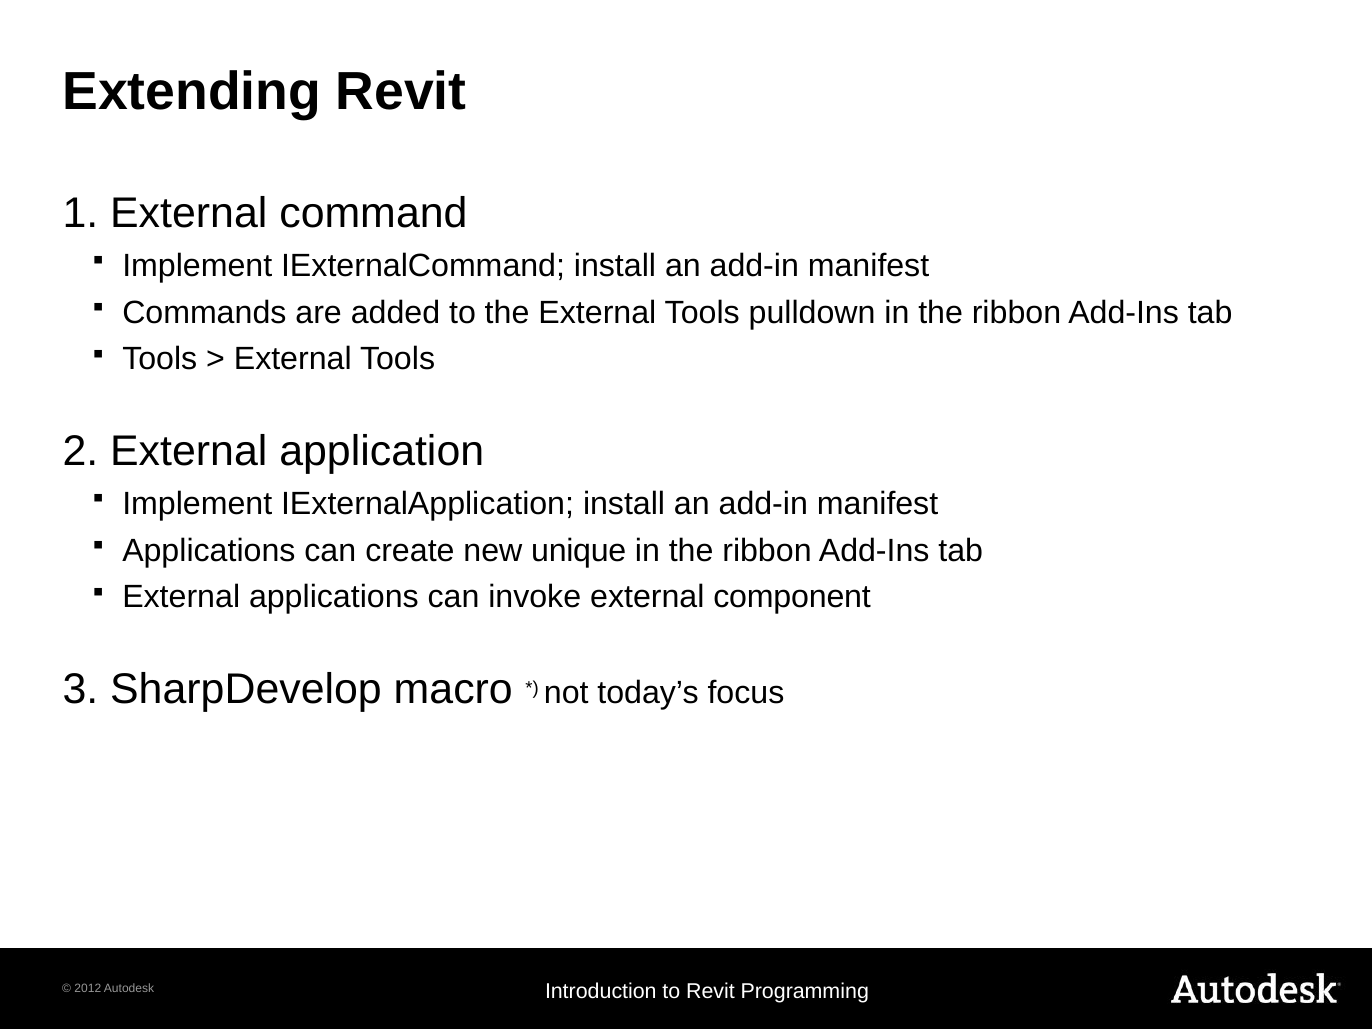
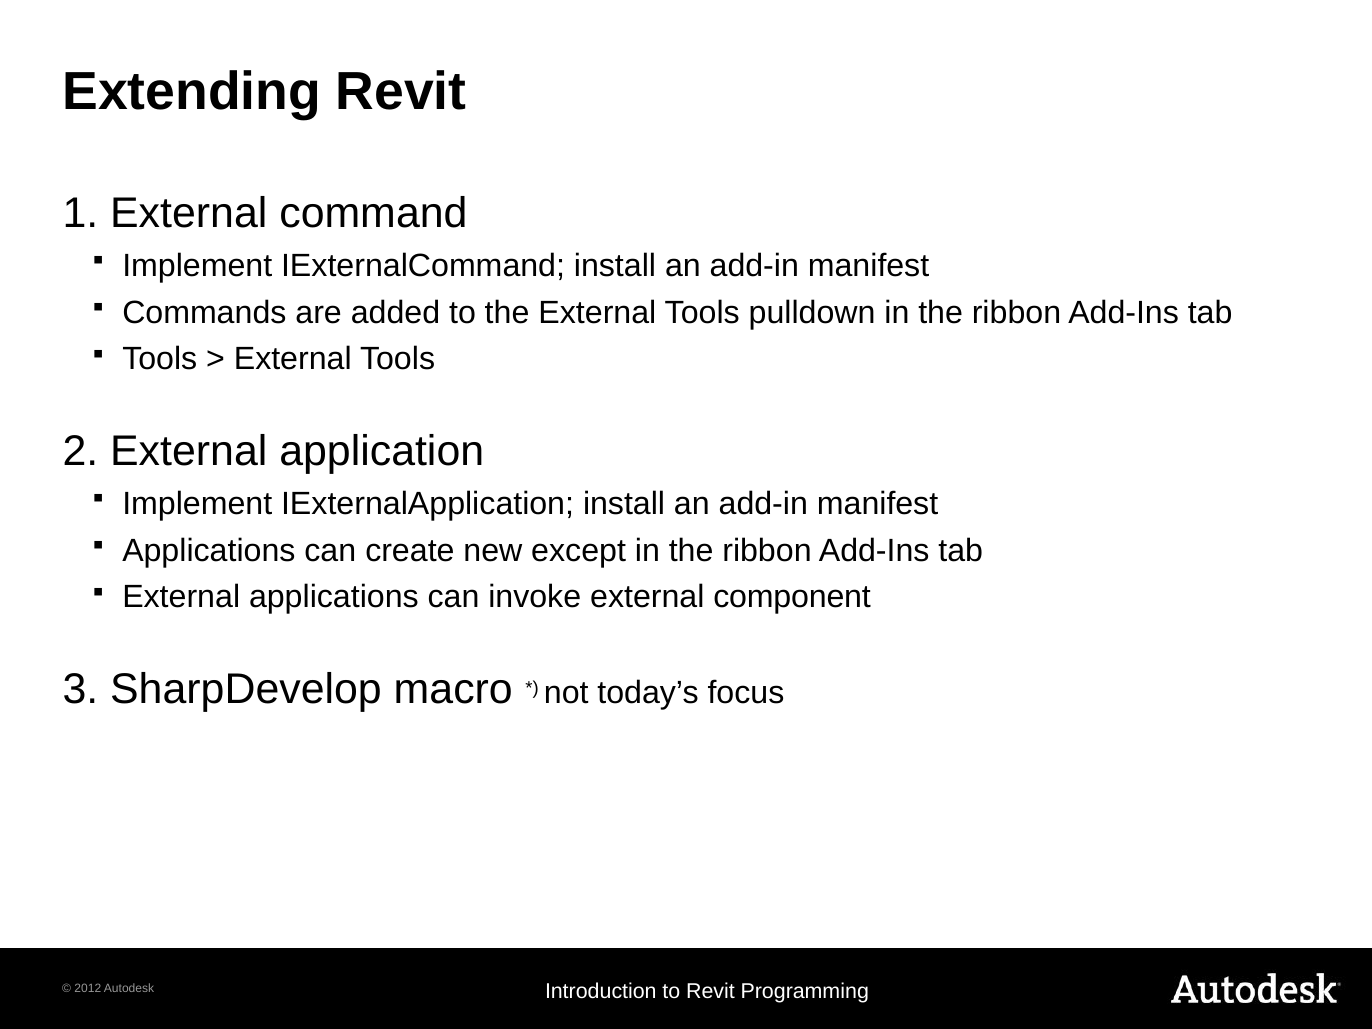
unique: unique -> except
